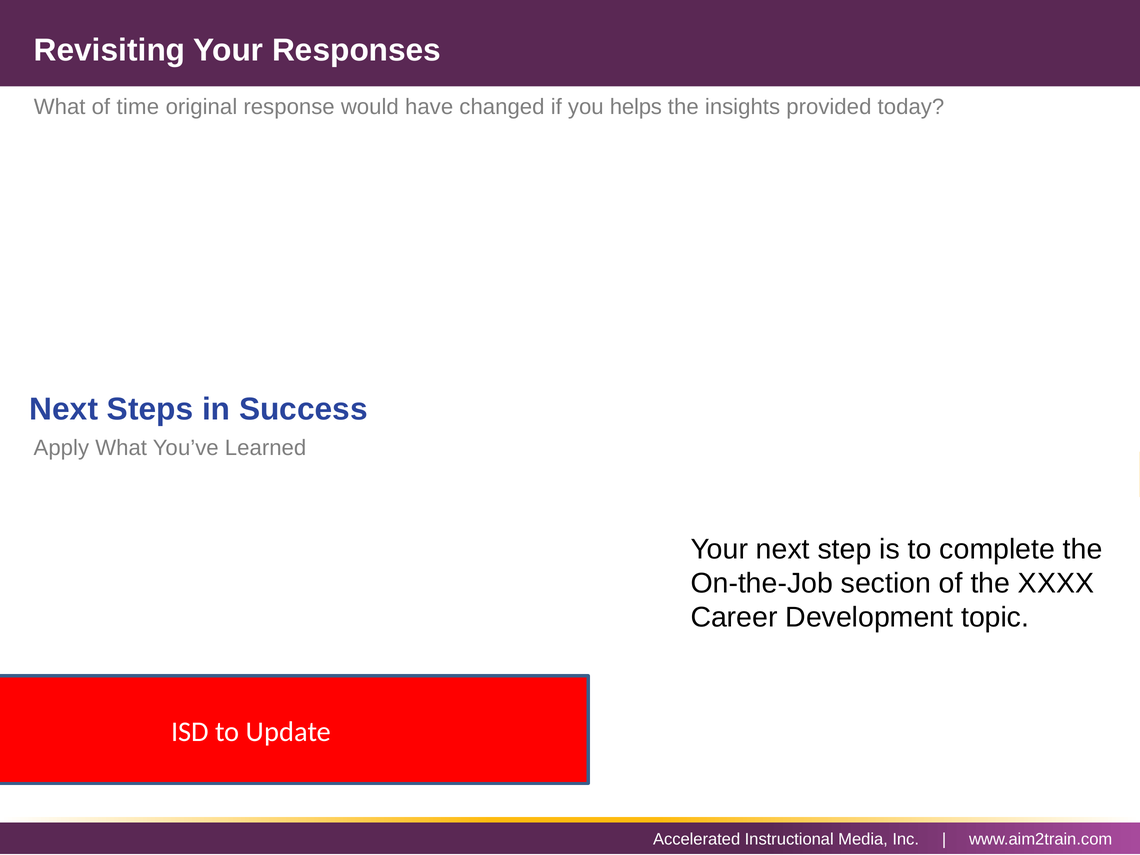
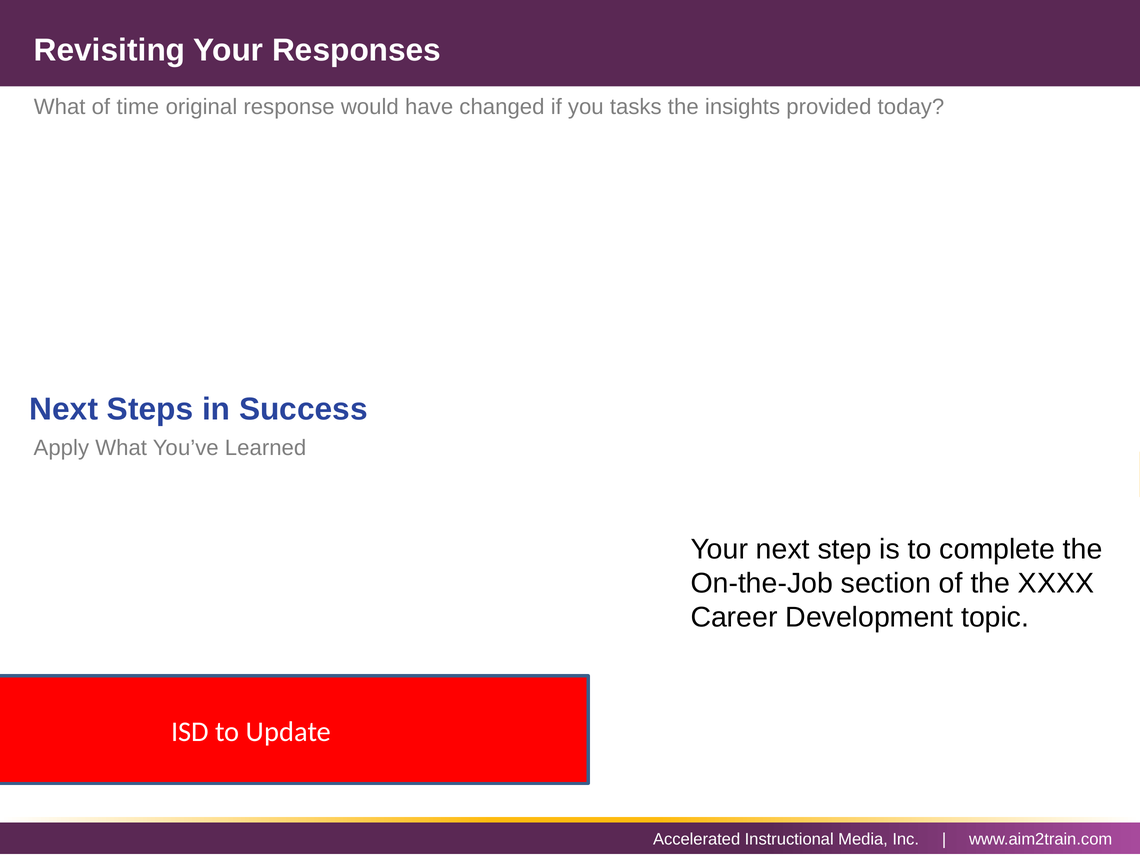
helps: helps -> tasks
